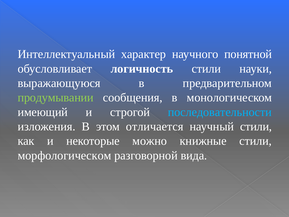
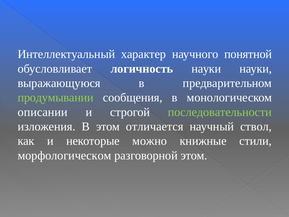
логичность стили: стили -> науки
имеющий: имеющий -> описании
последовательности colour: light blue -> light green
научный стили: стили -> ствол
разговорной вида: вида -> этом
